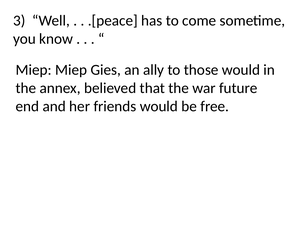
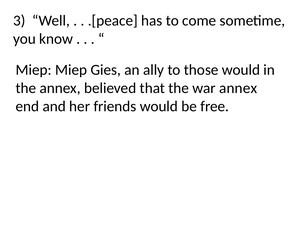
war future: future -> annex
